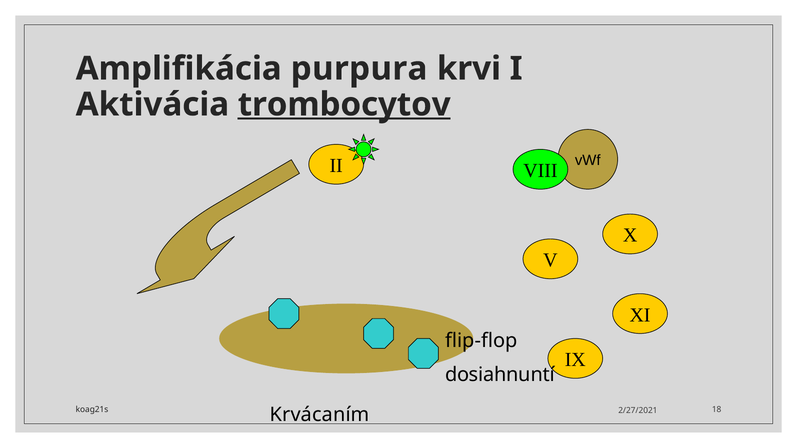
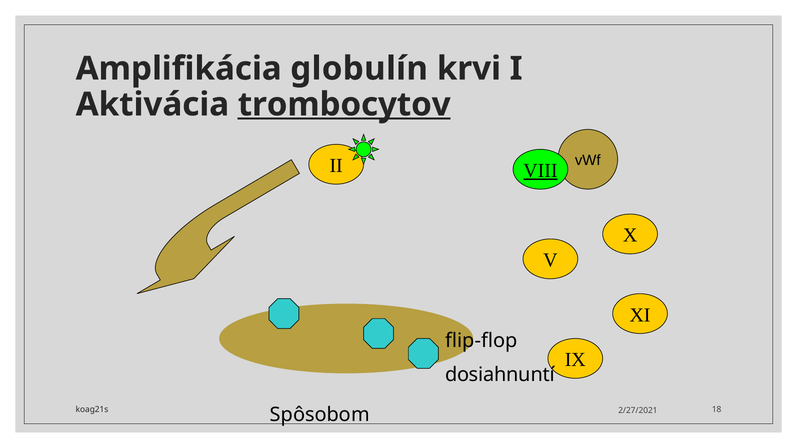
purpura: purpura -> globulín
VIII underline: none -> present
Krvácaním: Krvácaním -> Spôsobom
